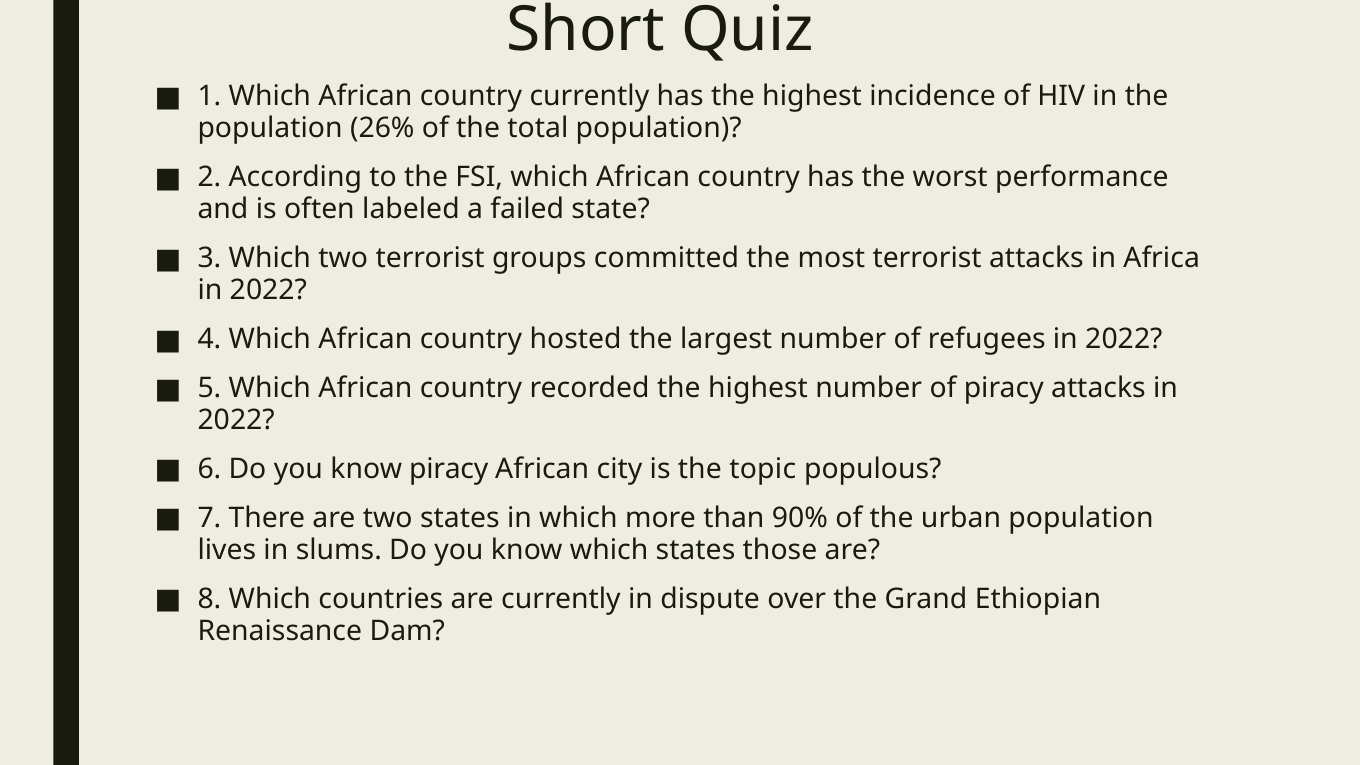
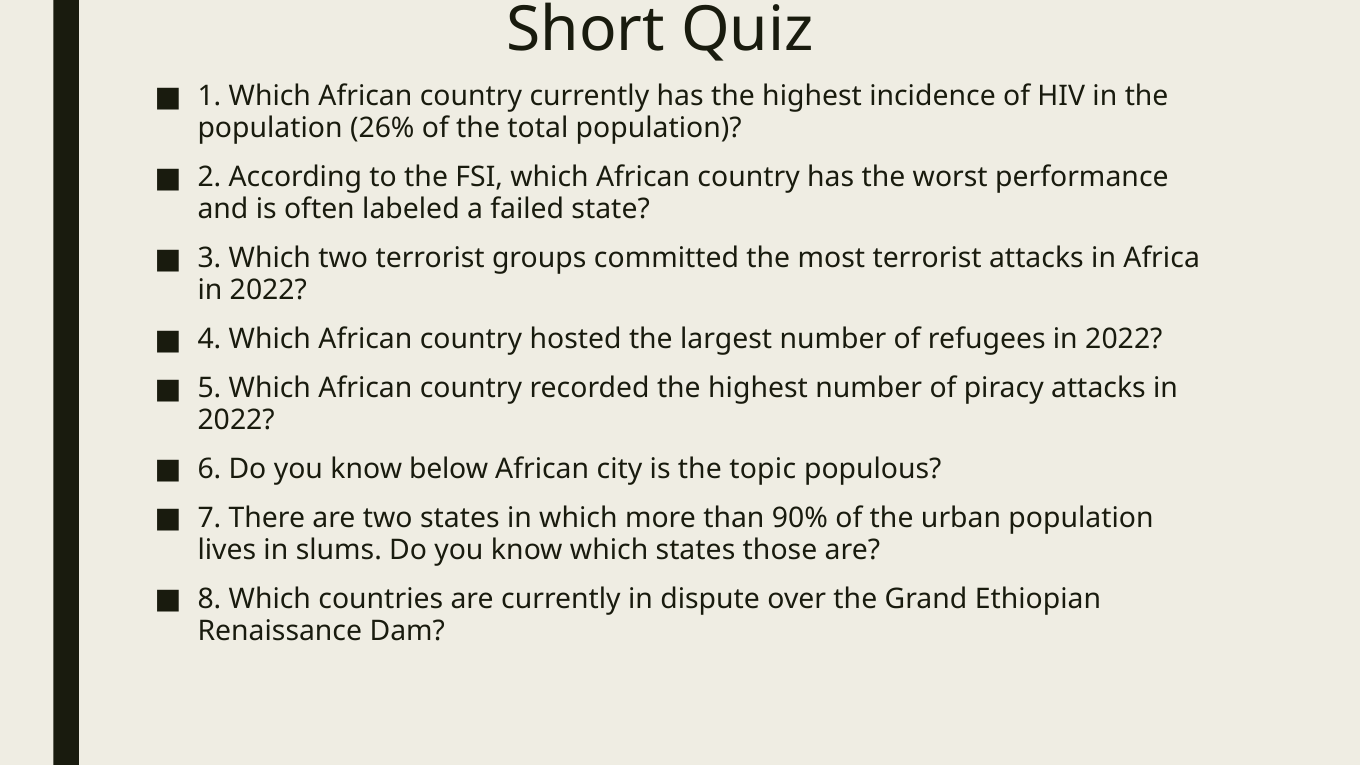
know piracy: piracy -> below
